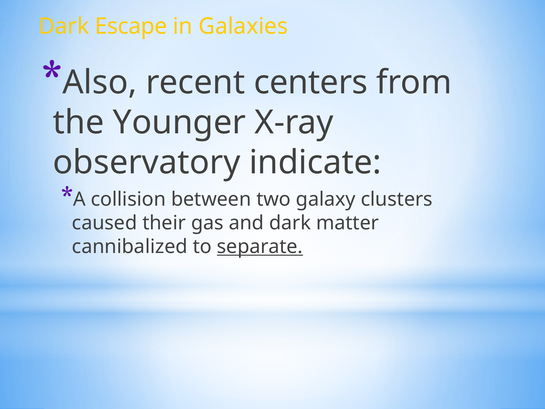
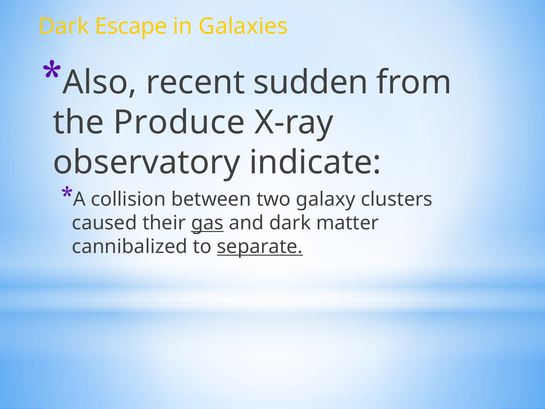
centers: centers -> sudden
Younger: Younger -> Produce
gas underline: none -> present
